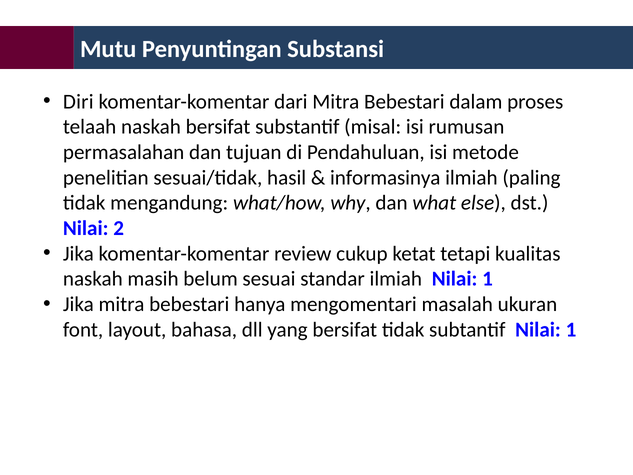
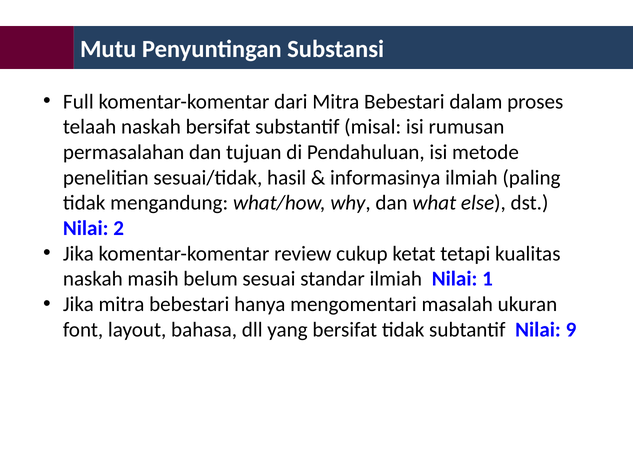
Diri: Diri -> Full
1 at (571, 330): 1 -> 9
